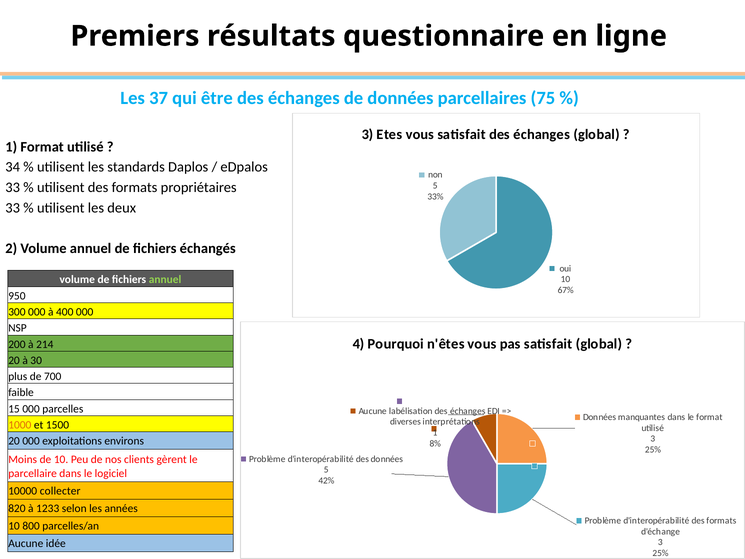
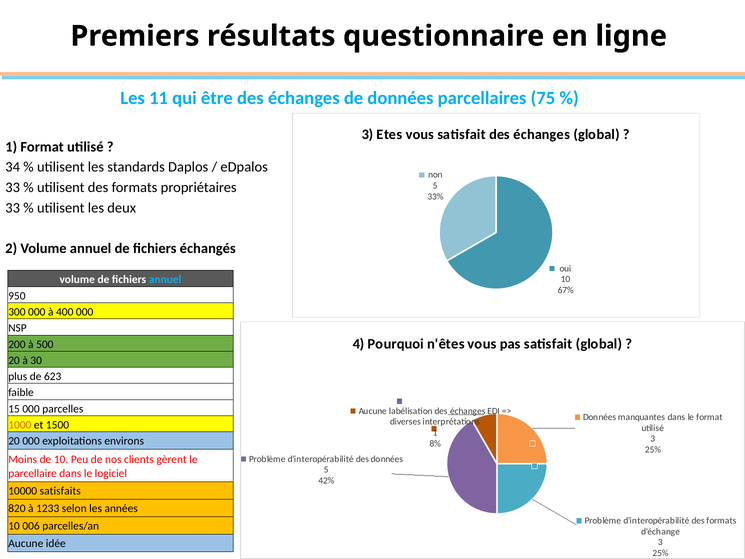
37: 37 -> 11
annuel at (165, 280) colour: light green -> light blue
214: 214 -> 500
700: 700 -> 623
collecter: collecter -> satisfaits
800: 800 -> 006
